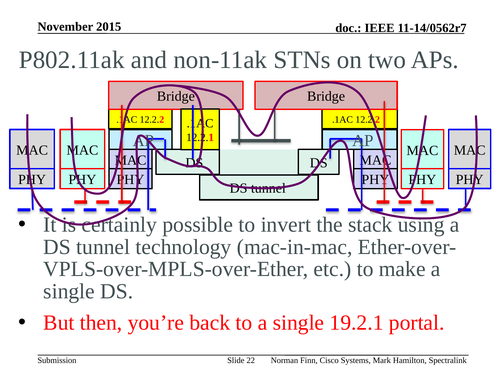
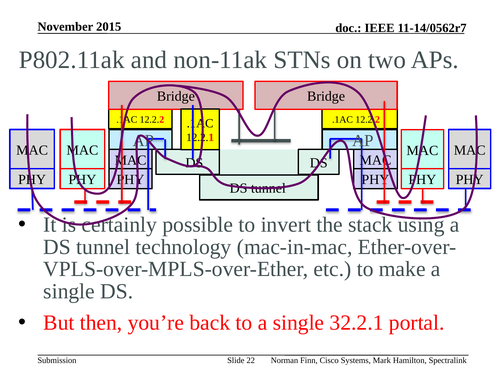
19.2.1: 19.2.1 -> 32.2.1
